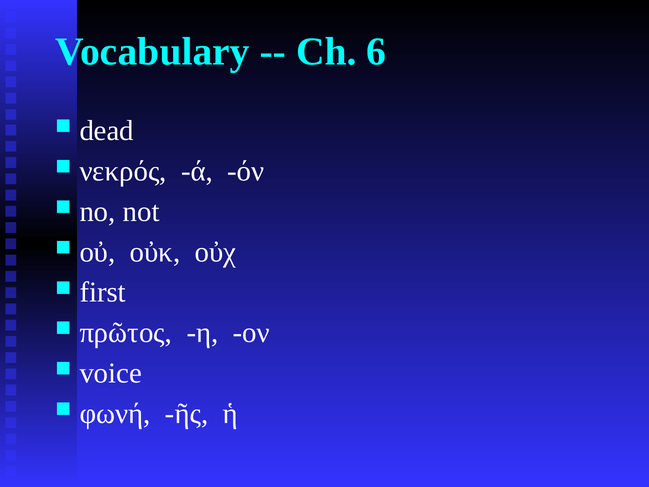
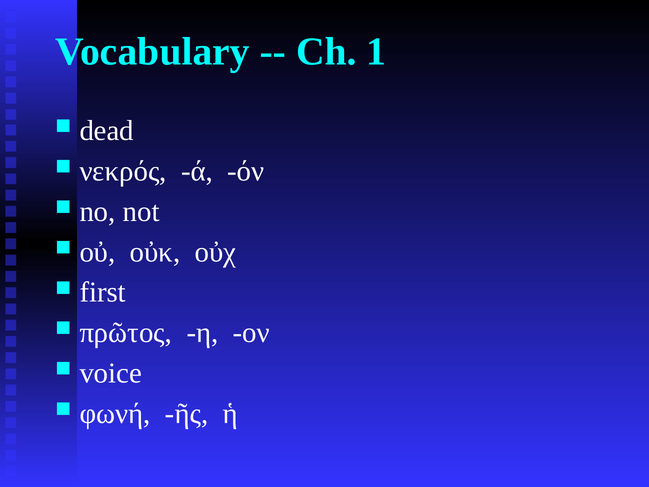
6: 6 -> 1
